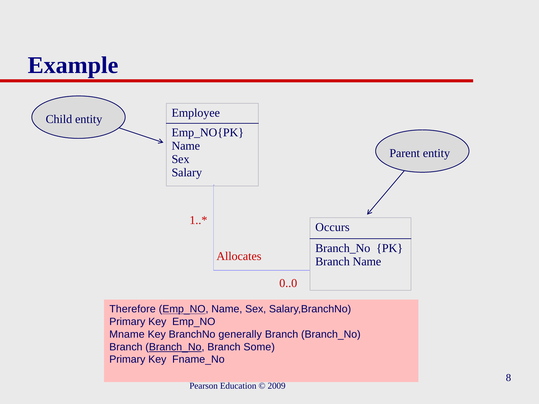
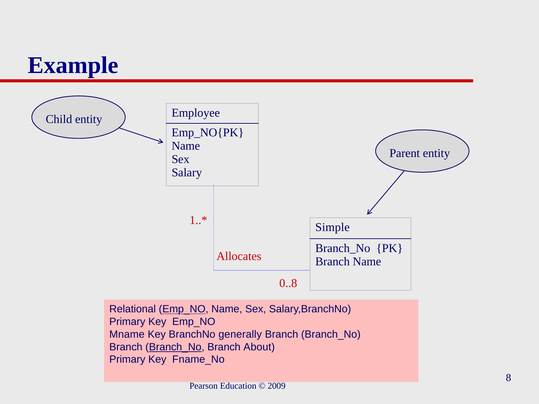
Occurs: Occurs -> Simple
0..0: 0..0 -> 0..8
Therefore: Therefore -> Relational
Some: Some -> About
